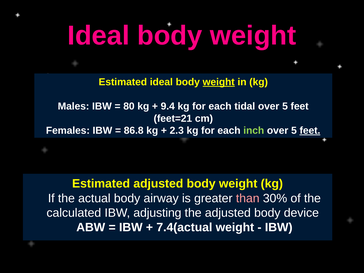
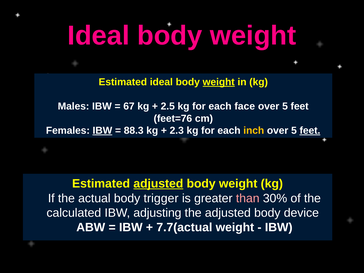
80: 80 -> 67
9.4: 9.4 -> 2.5
tidal: tidal -> face
feet=21: feet=21 -> feet=76
IBW at (102, 131) underline: none -> present
86.8: 86.8 -> 88.3
inch colour: light green -> yellow
adjusted at (158, 184) underline: none -> present
airway: airway -> trigger
7.4(actual: 7.4(actual -> 7.7(actual
